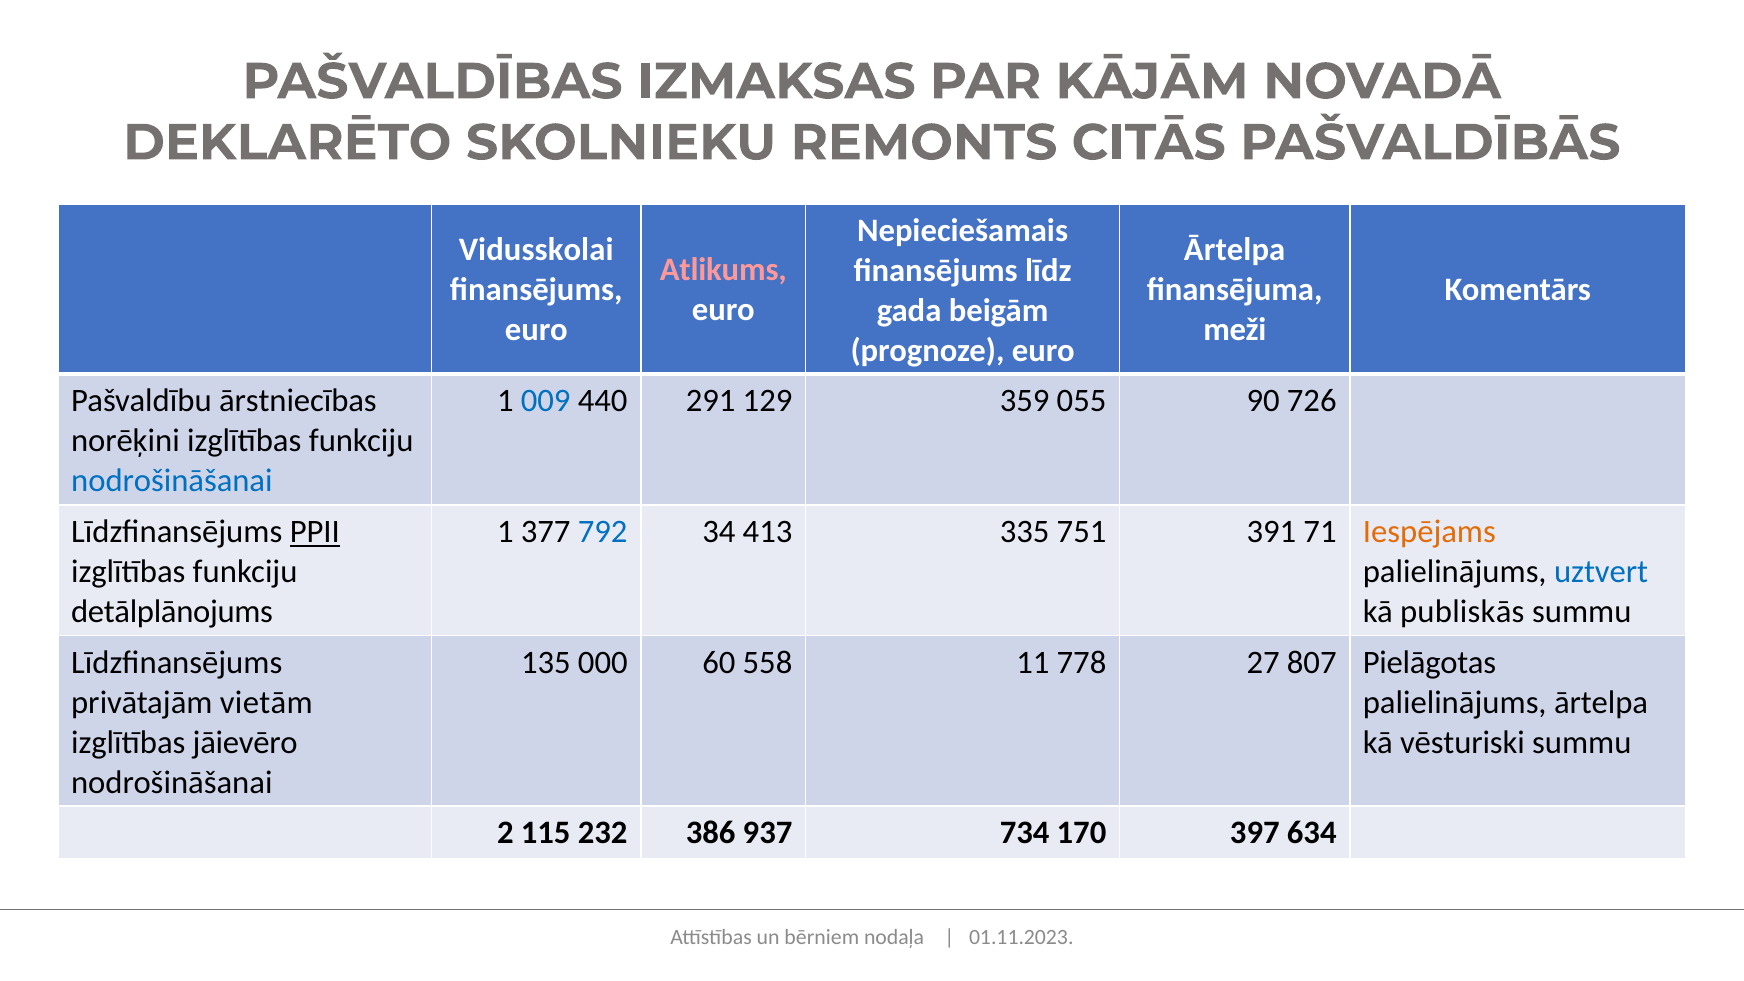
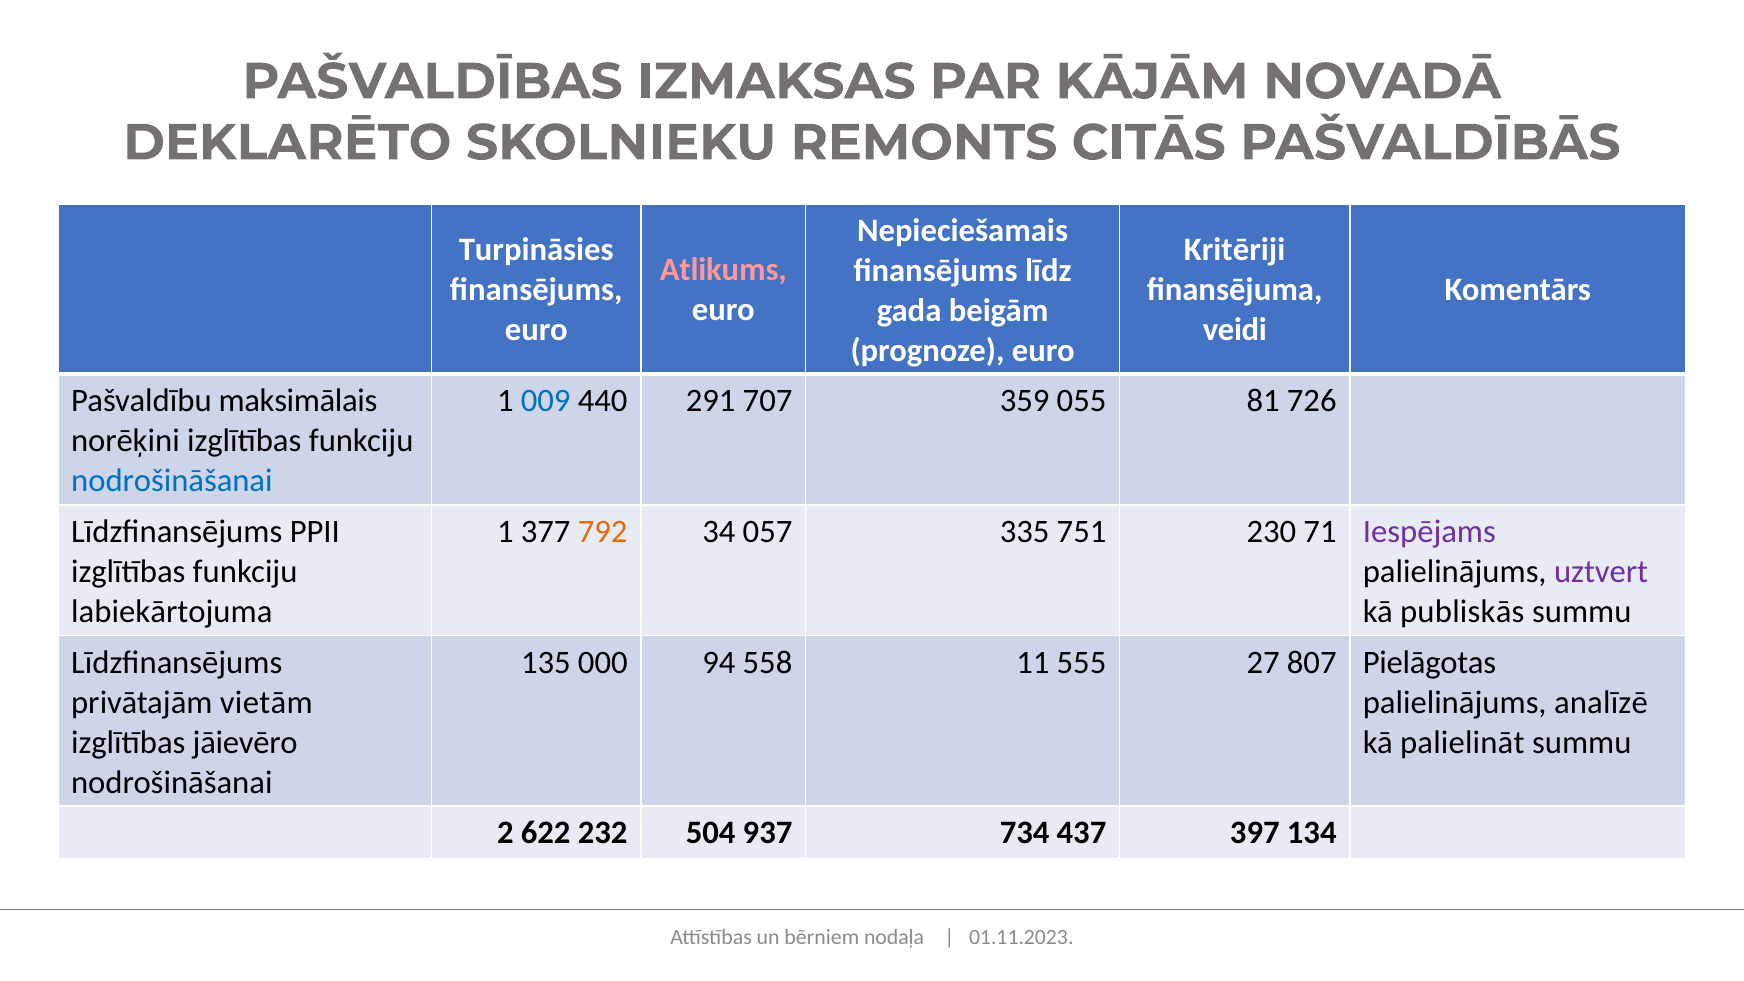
Vidusskolai: Vidusskolai -> Turpināsies
Ārtelpa at (1235, 249): Ārtelpa -> Kritēriji
meži: meži -> veidi
ārstniecības: ārstniecības -> maksimālais
129: 129 -> 707
90: 90 -> 81
PPII underline: present -> none
792 colour: blue -> orange
413: 413 -> 057
391: 391 -> 230
Iespējams colour: orange -> purple
uztvert colour: blue -> purple
detālplānojums: detālplānojums -> labiekārtojuma
60: 60 -> 94
778: 778 -> 555
palielinājums ārtelpa: ārtelpa -> analīzē
vēsturiski: vēsturiski -> palielināt
115: 115 -> 622
386: 386 -> 504
170: 170 -> 437
634: 634 -> 134
